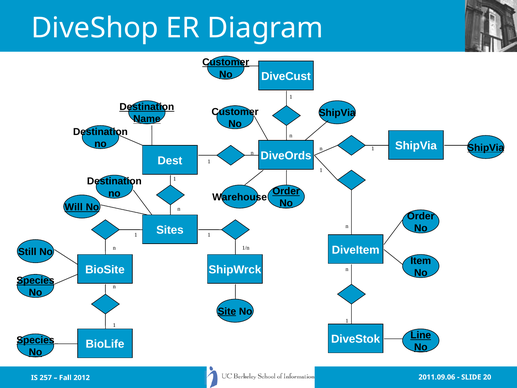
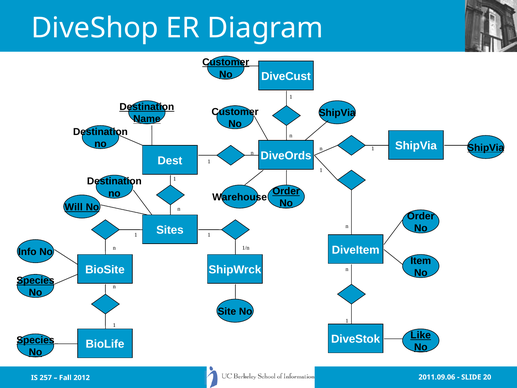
Still: Still -> Info
Site underline: present -> none
Line: Line -> Like
